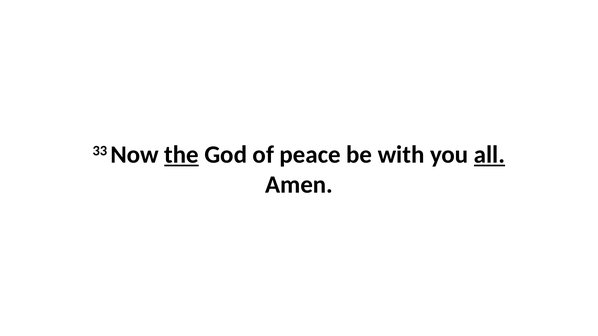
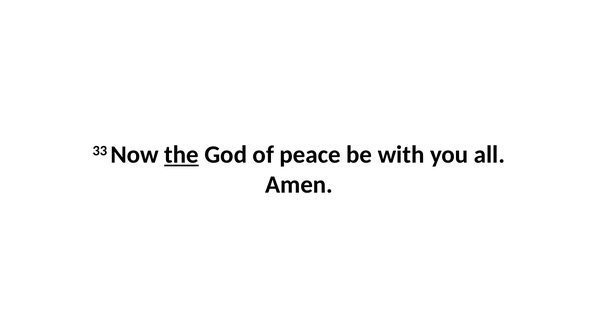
all underline: present -> none
